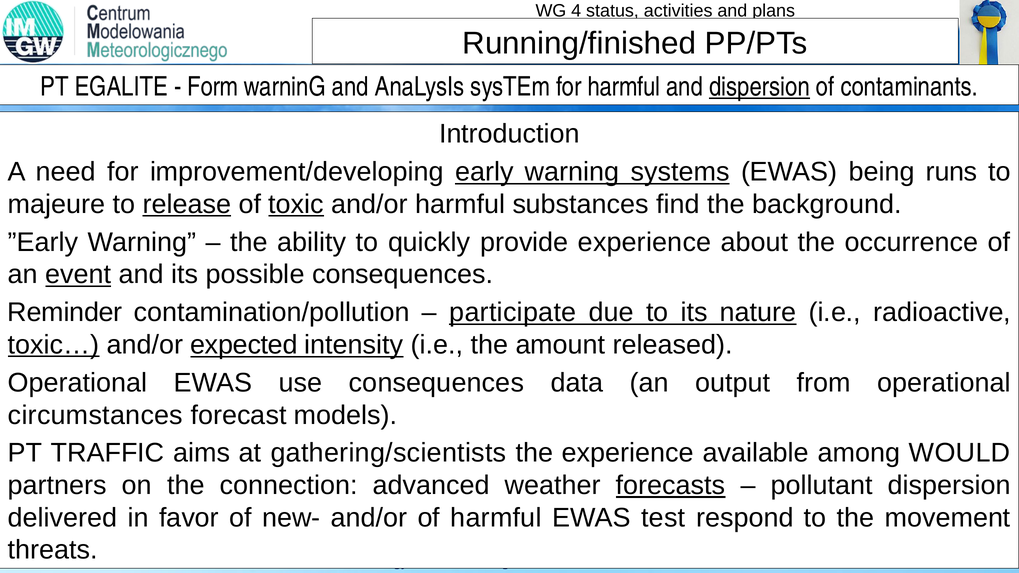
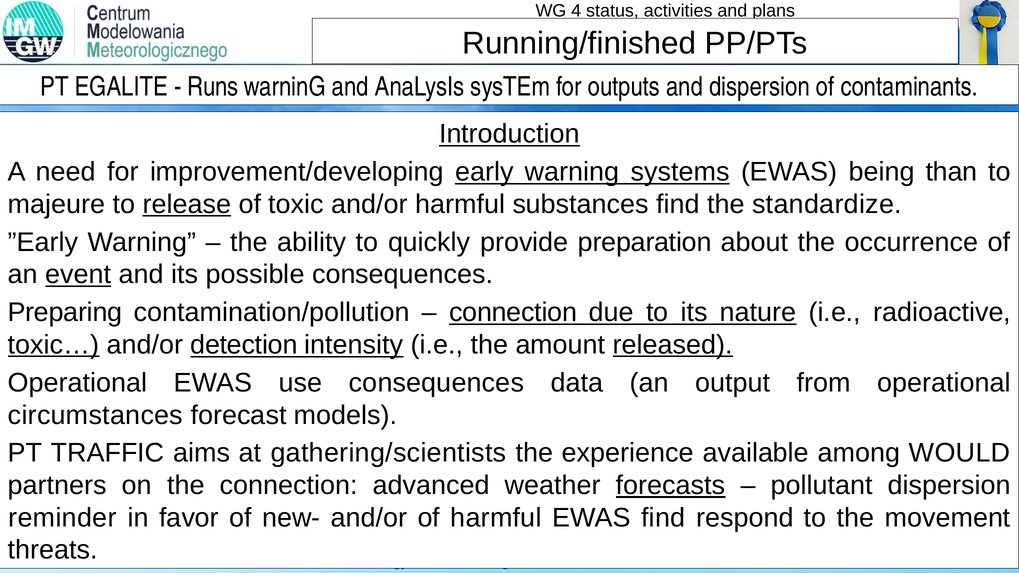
Form: Form -> Runs
for harmful: harmful -> outputs
dispersion at (759, 87) underline: present -> none
Introduction underline: none -> present
runs: runs -> than
toxic underline: present -> none
background: background -> standardize
provide experience: experience -> preparation
Reminder: Reminder -> Preparing
participate at (513, 313): participate -> connection
expected: expected -> detection
released underline: none -> present
delivered: delivered -> reminder
EWAS test: test -> find
